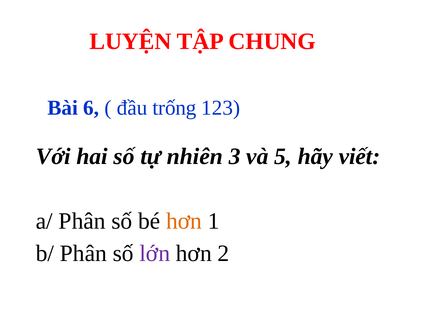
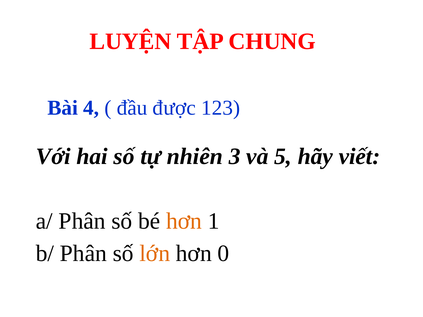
6: 6 -> 4
trống: trống -> được
lớn colour: purple -> orange
2: 2 -> 0
